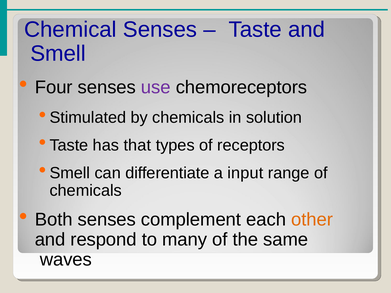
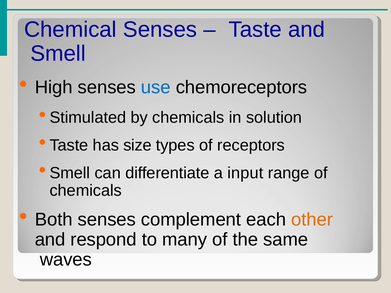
Four: Four -> High
use colour: purple -> blue
that: that -> size
